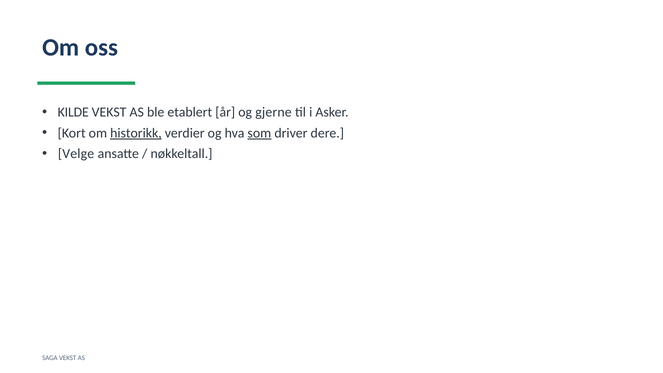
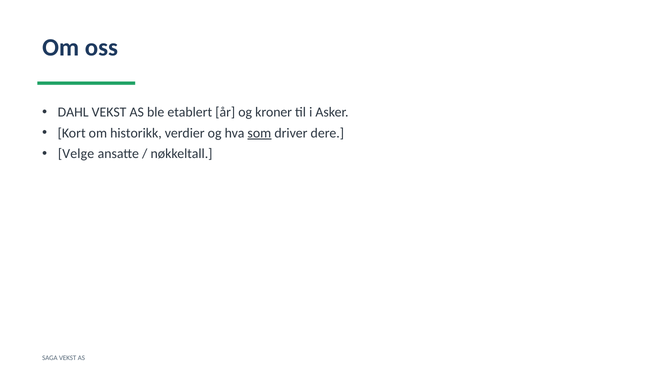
KILDE: KILDE -> DAHL
gjerne: gjerne -> kroner
historikk underline: present -> none
